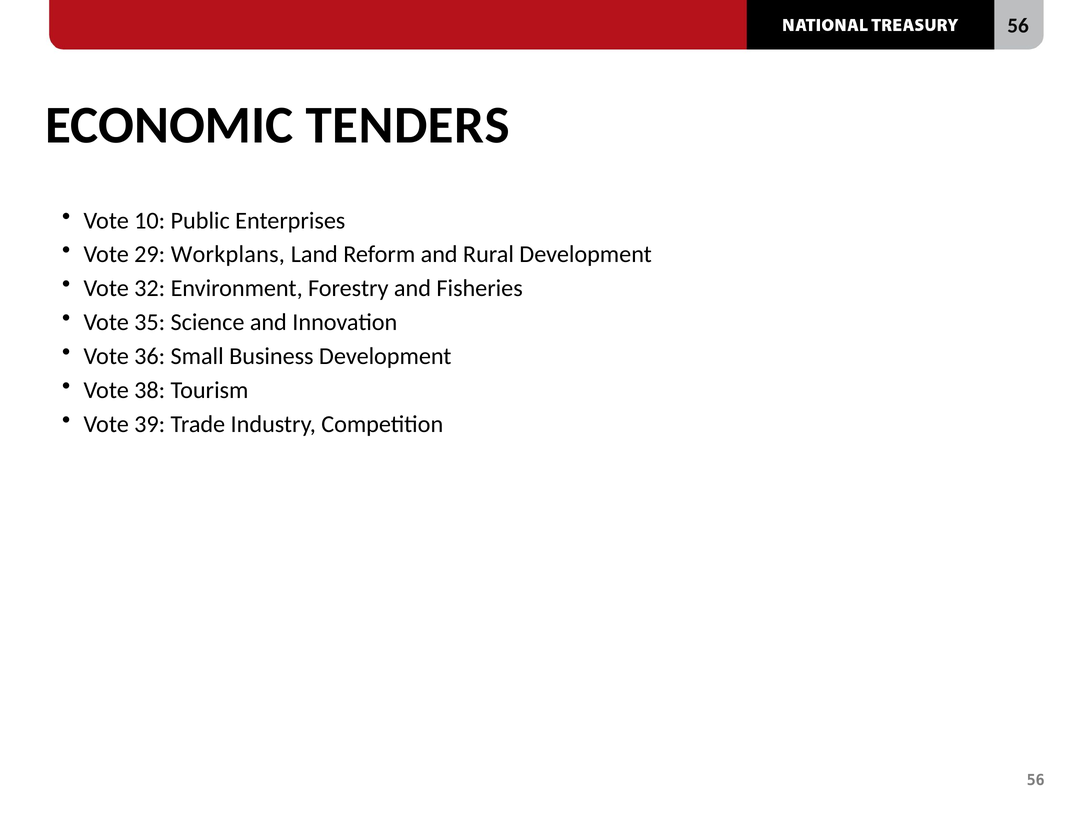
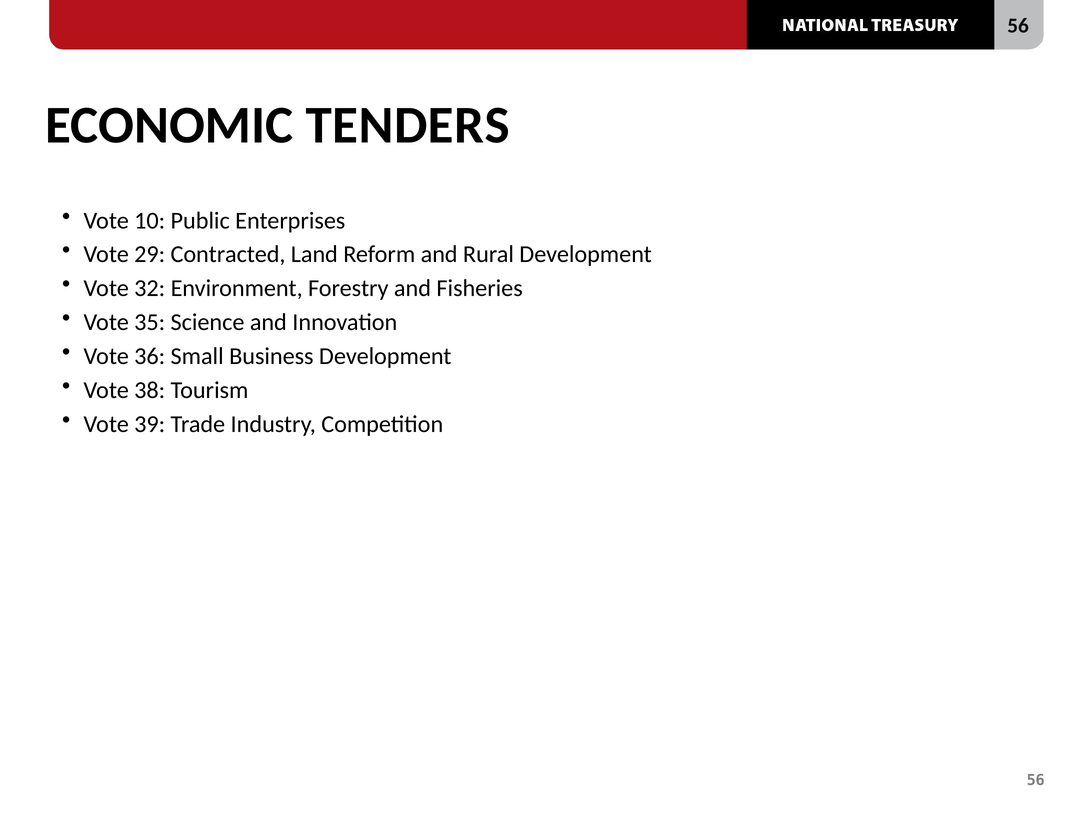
Workplans: Workplans -> Contracted
